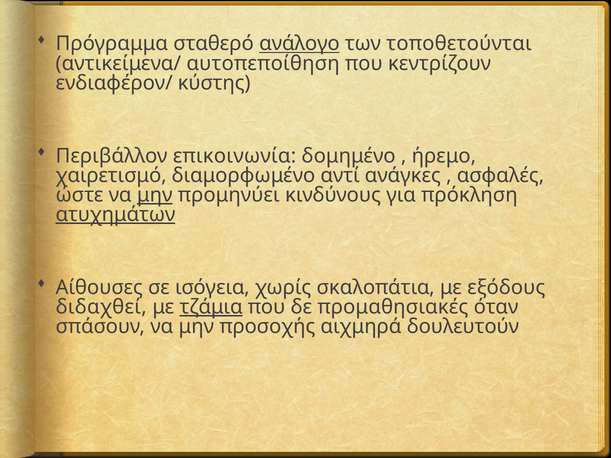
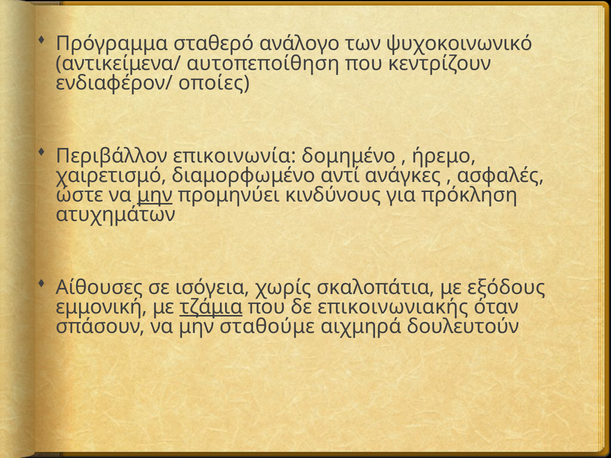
ανάλογο underline: present -> none
τοποθετούνται: τοποθετούνται -> ψυχοκοινωνικό
κύστης: κύστης -> οποίες
ατυχημάτων underline: present -> none
διδαχθεί: διδαχθεί -> εμμονική
προμαθησιακές: προμαθησιακές -> επικοινωνιακής
προσοχής: προσοχής -> σταθούμε
